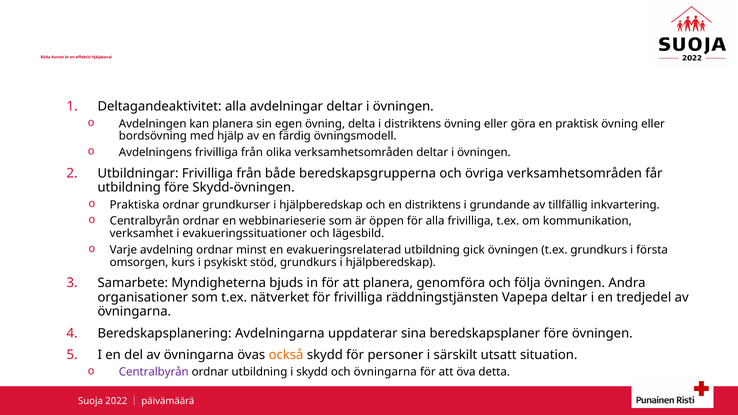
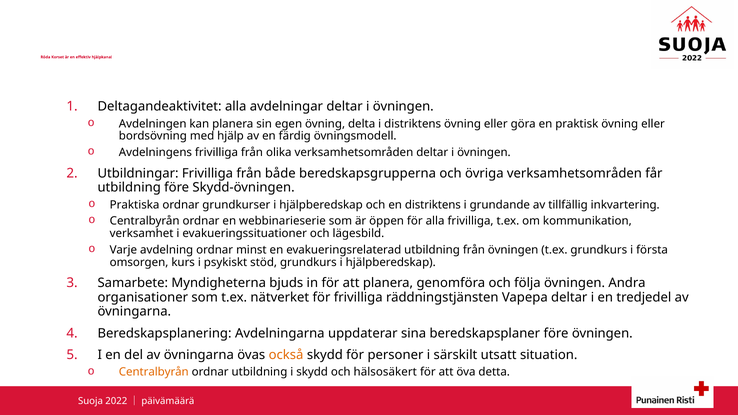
utbildning gick: gick -> från
Centralbyrån at (154, 372) colour: purple -> orange
och övningarna: övningarna -> hälsosäkert
